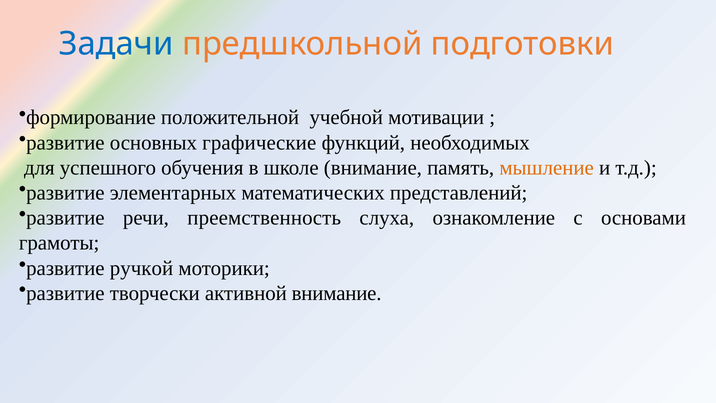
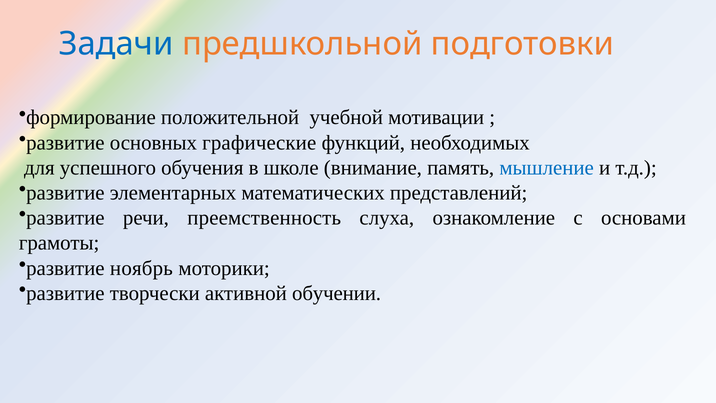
мышление colour: orange -> blue
ручкой: ручкой -> ноябрь
активной внимание: внимание -> обучении
